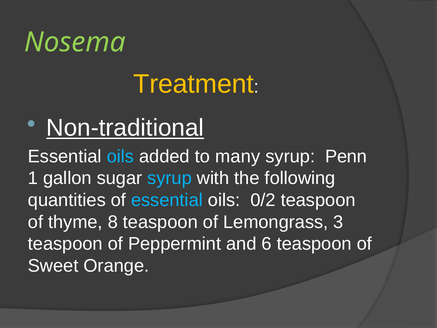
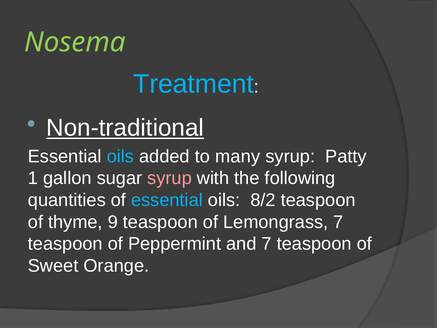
Treatment colour: yellow -> light blue
Penn: Penn -> Patty
syrup at (170, 178) colour: light blue -> pink
0/2: 0/2 -> 8/2
8: 8 -> 9
Lemongrass 3: 3 -> 7
and 6: 6 -> 7
